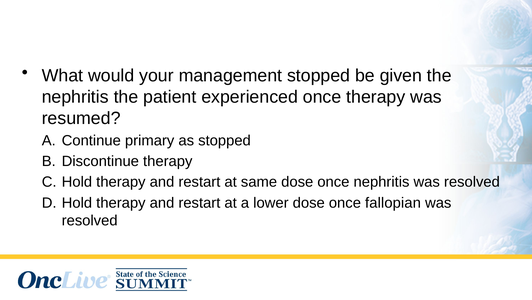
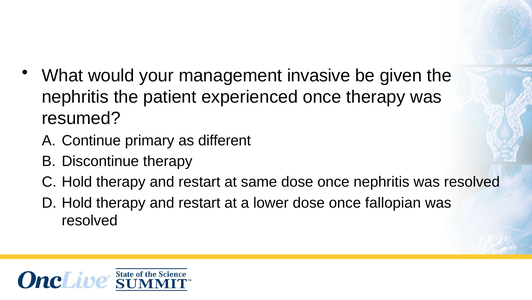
management stopped: stopped -> invasive
as stopped: stopped -> different
